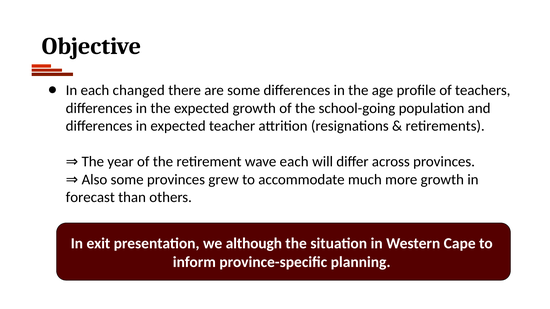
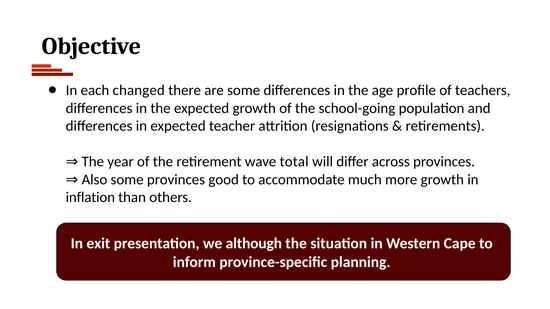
wave each: each -> total
grew: grew -> good
forecast: forecast -> inflation
